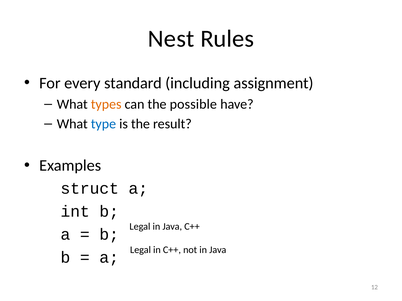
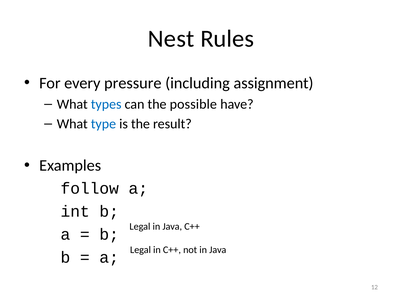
standard: standard -> pressure
types colour: orange -> blue
struct: struct -> follow
